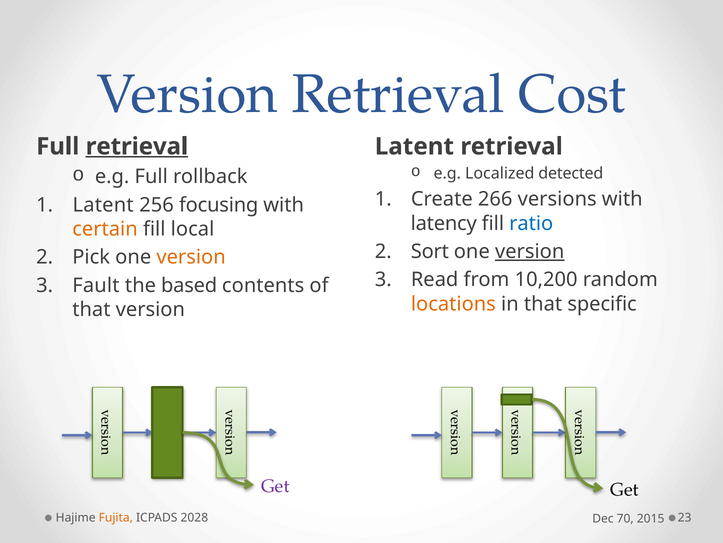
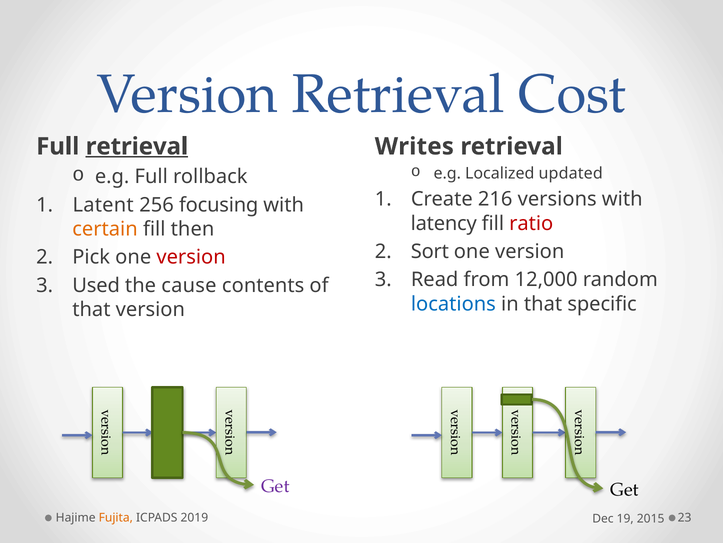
Latent at (414, 146): Latent -> Writes
detected: detected -> updated
266: 266 -> 216
ratio colour: blue -> red
local: local -> then
version at (530, 251) underline: present -> none
version at (191, 257) colour: orange -> red
10,200: 10,200 -> 12,000
Fault: Fault -> Used
based: based -> cause
locations colour: orange -> blue
2028: 2028 -> 2019
70: 70 -> 19
